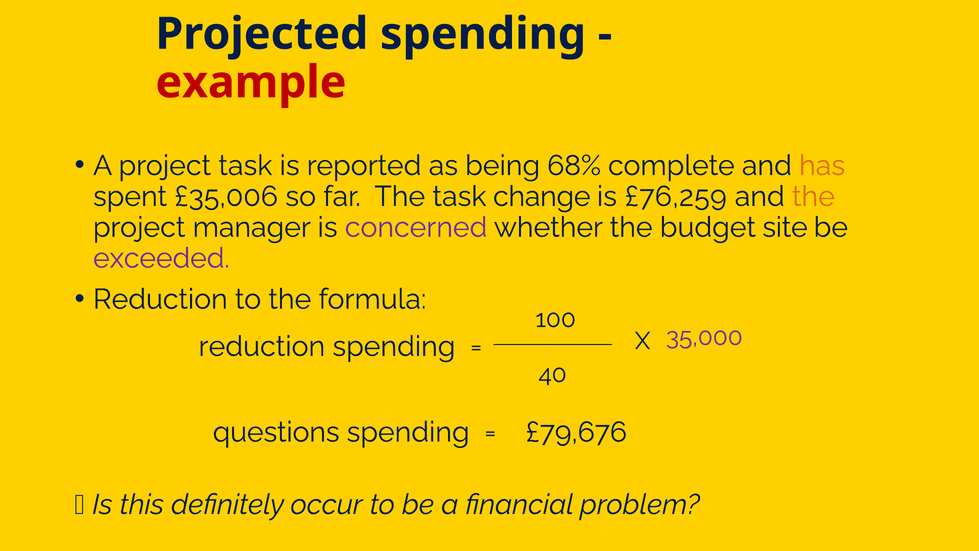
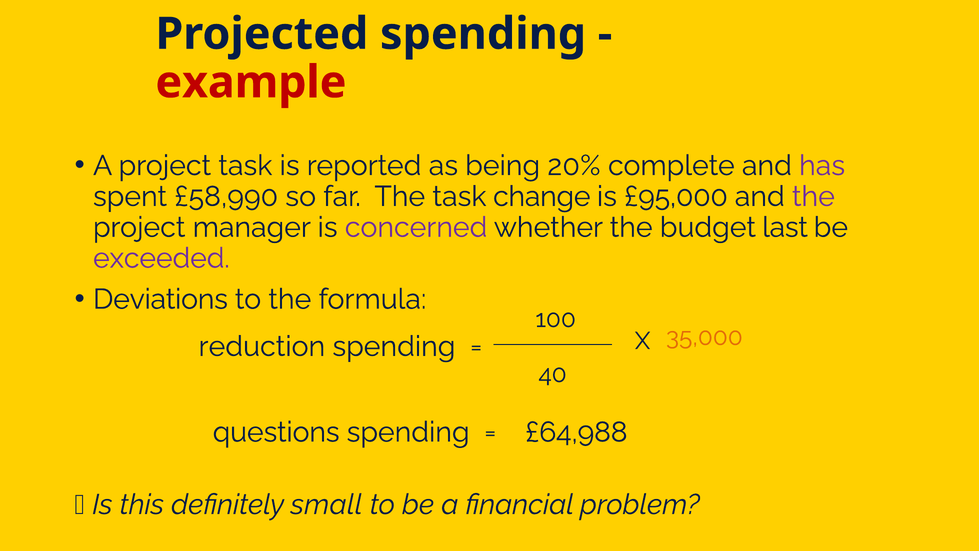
68%: 68% -> 20%
has colour: orange -> purple
£35,006: £35,006 -> £58,990
£76,259: £76,259 -> £95,000
the at (813, 196) colour: orange -> purple
site: site -> last
Reduction at (160, 299): Reduction -> Deviations
35,000 colour: purple -> orange
£79,676: £79,676 -> £64,988
occur: occur -> small
